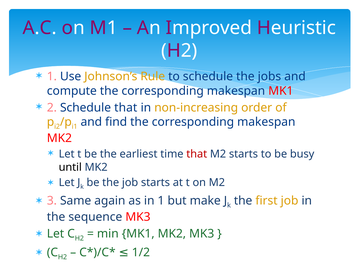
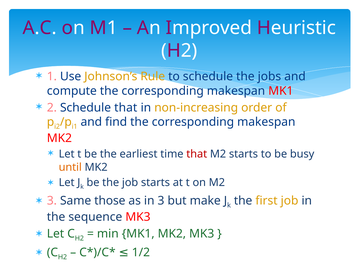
until colour: black -> orange
again: again -> those
in 1: 1 -> 3
